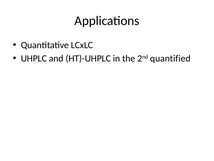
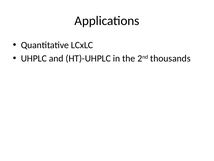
quantified: quantified -> thousands
